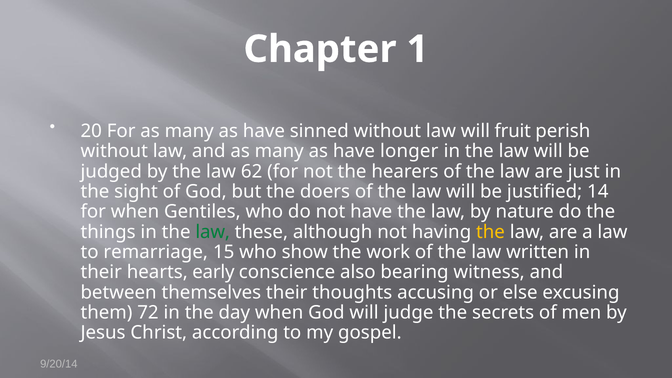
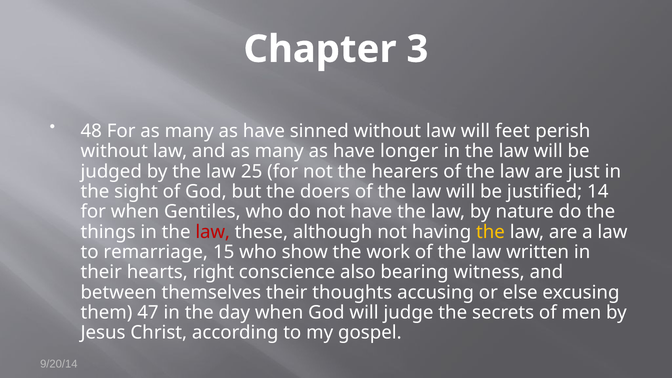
1: 1 -> 3
20: 20 -> 48
fruit: fruit -> feet
62: 62 -> 25
law at (213, 232) colour: green -> red
early: early -> right
72: 72 -> 47
